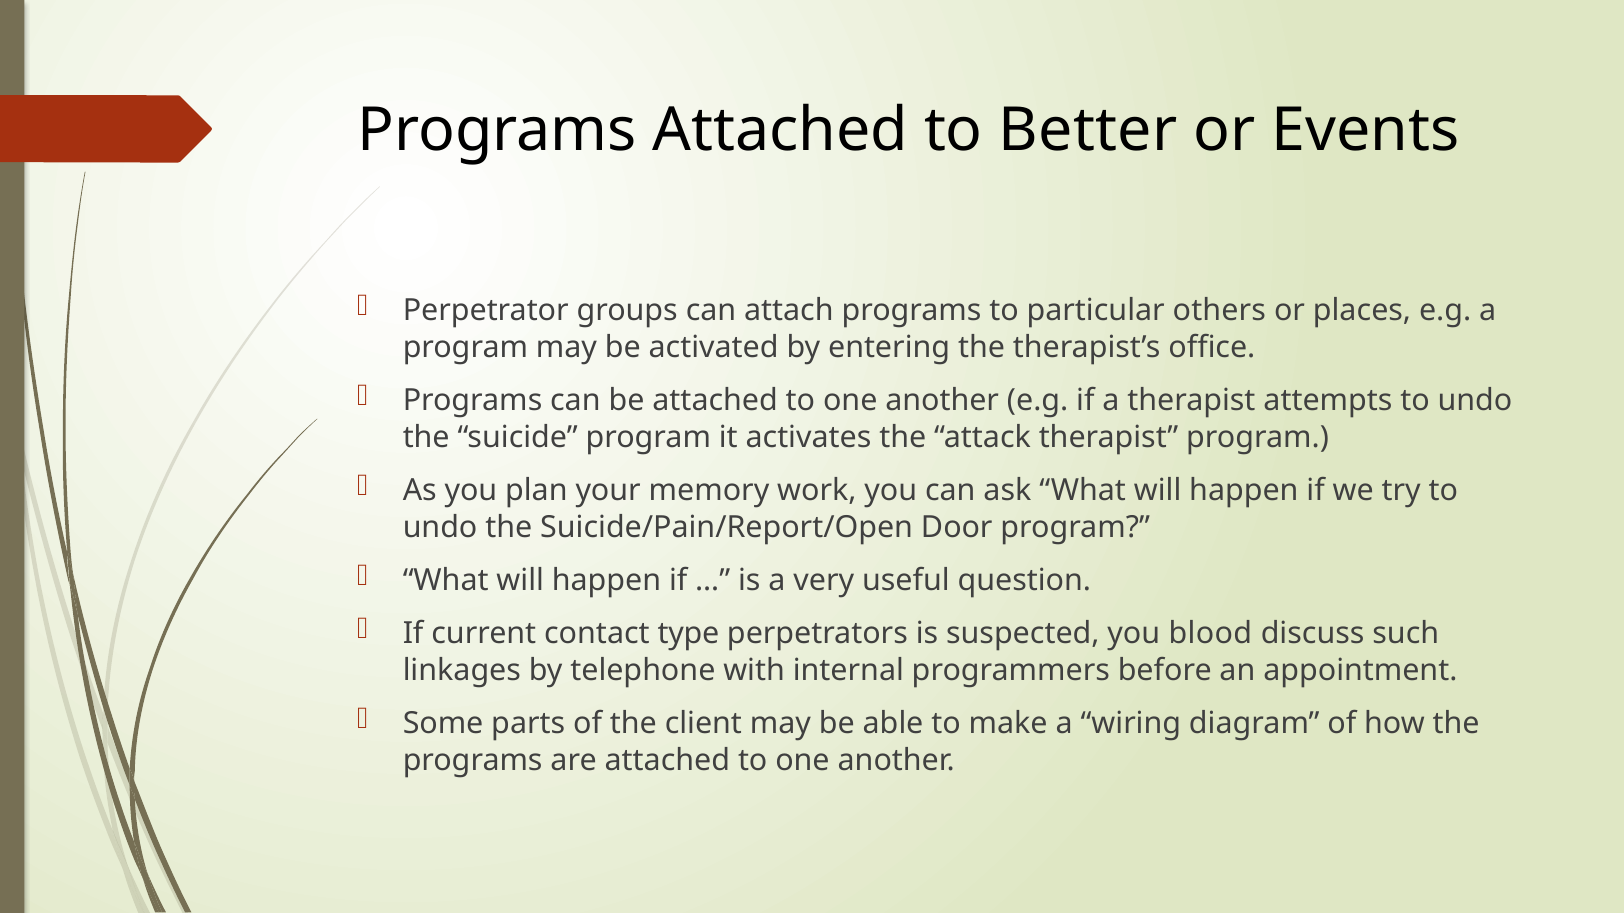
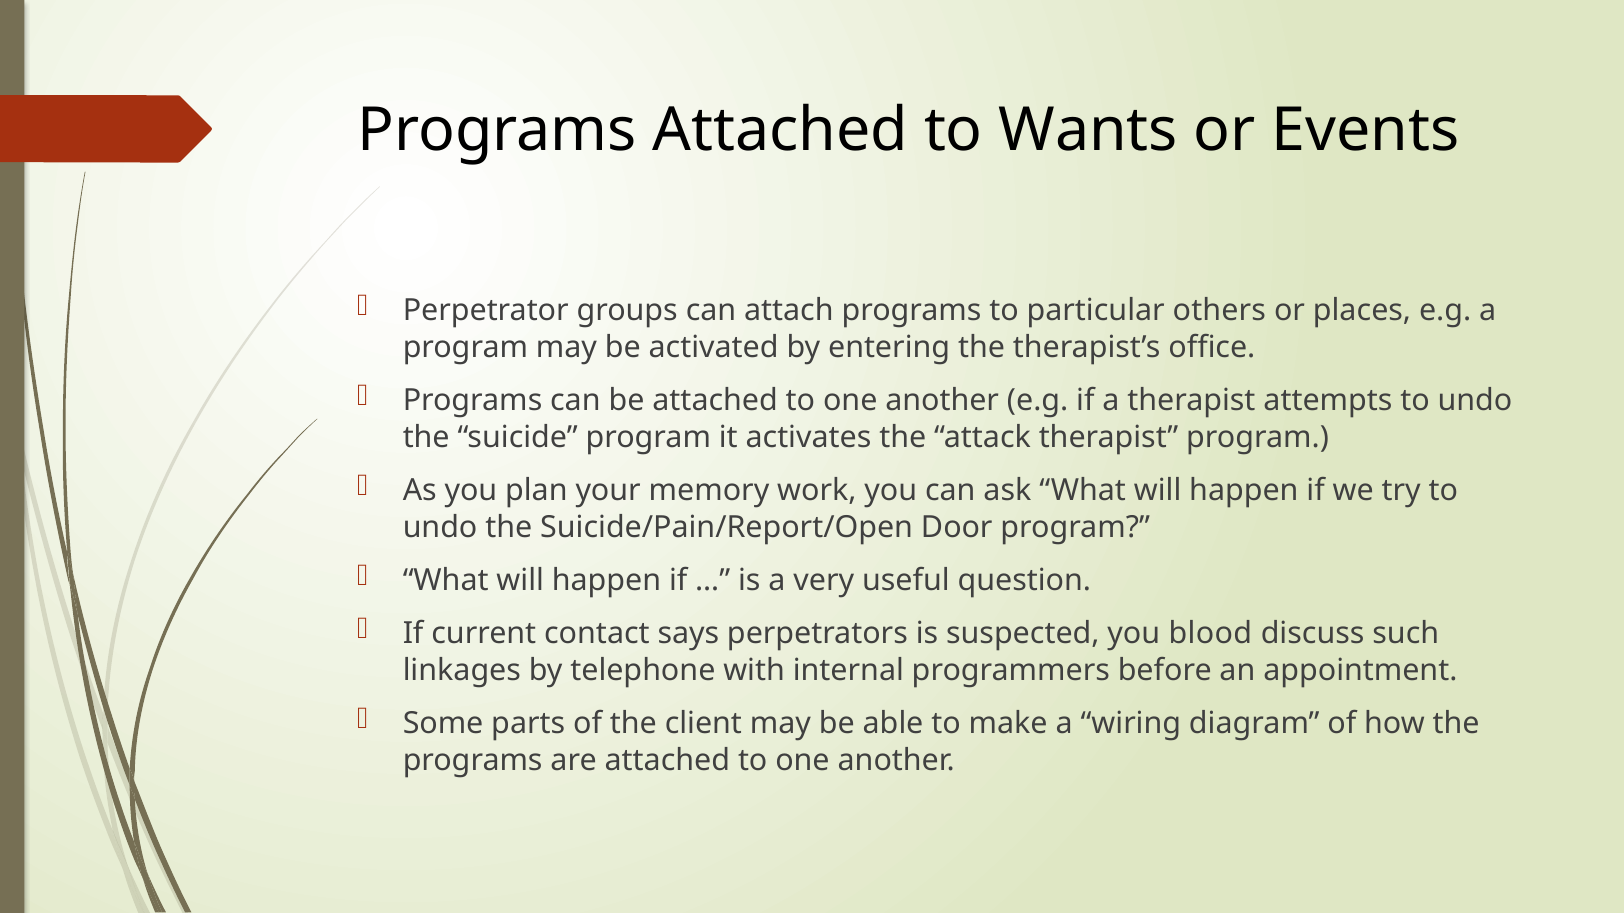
Better: Better -> Wants
type: type -> says
